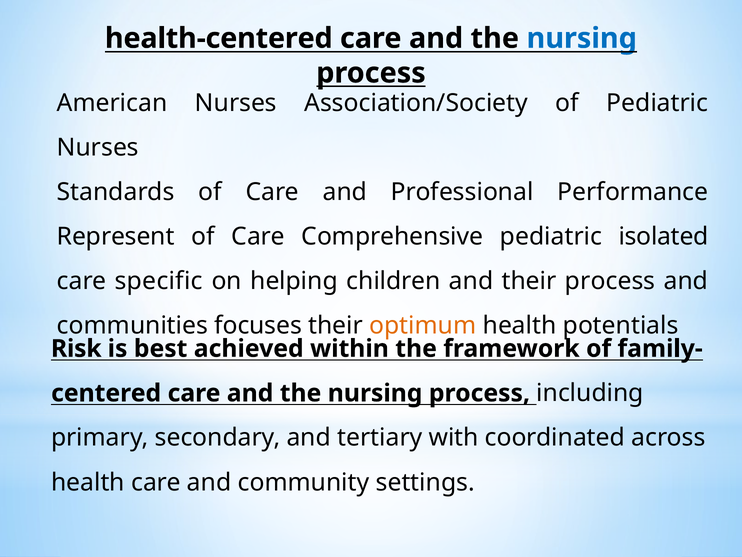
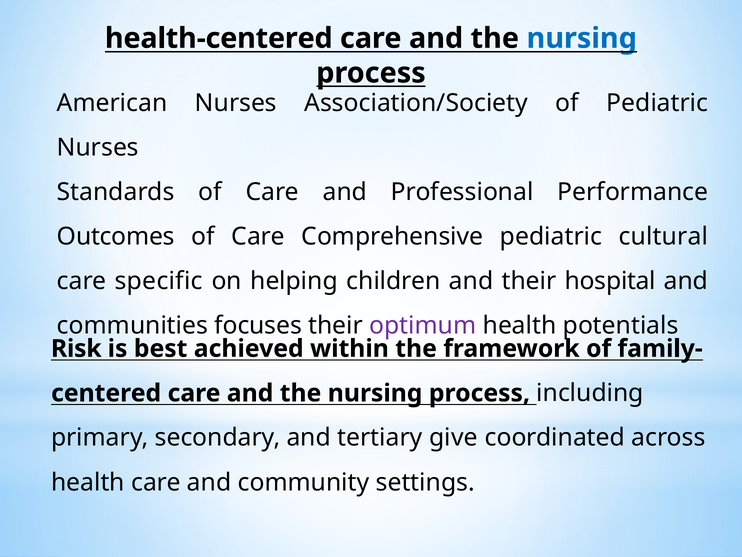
Represent: Represent -> Outcomes
isolated: isolated -> cultural
their process: process -> hospital
optimum colour: orange -> purple
with: with -> give
